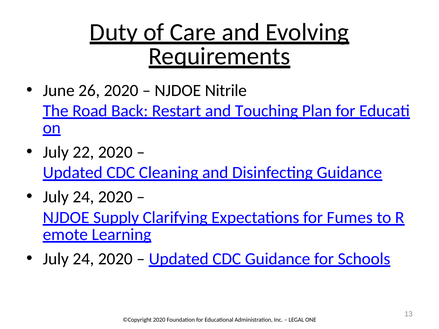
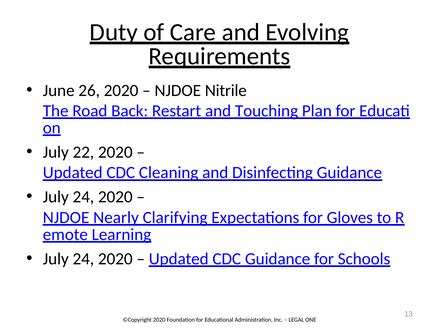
Supply: Supply -> Nearly
Fumes: Fumes -> Gloves
